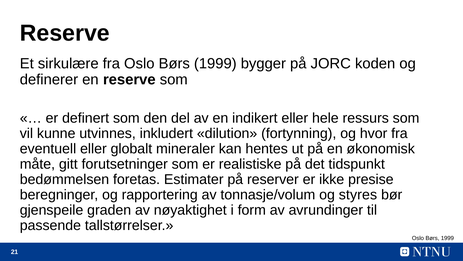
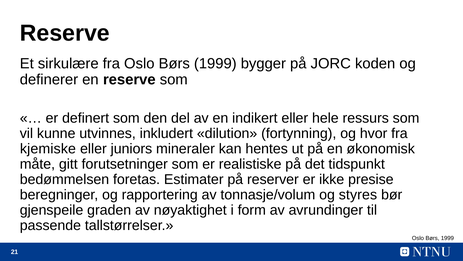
eventuell: eventuell -> kjemiske
globalt: globalt -> juniors
